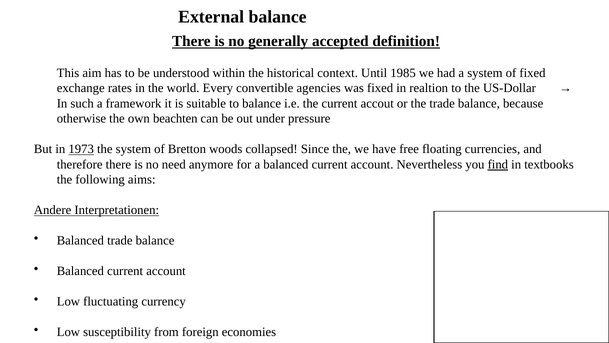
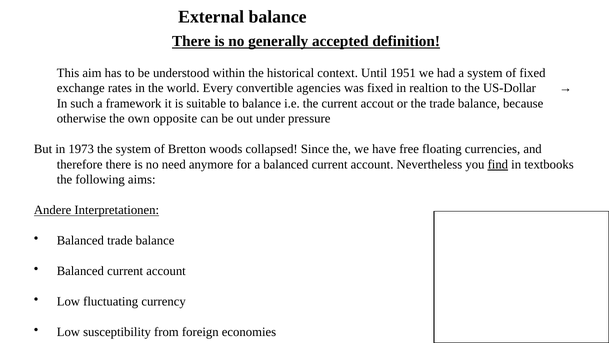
1985: 1985 -> 1951
beachten: beachten -> opposite
1973 underline: present -> none
